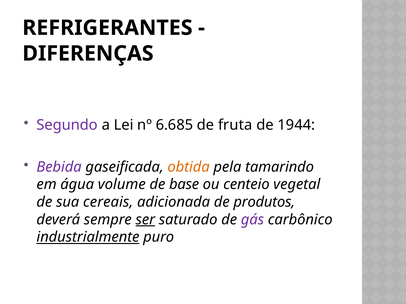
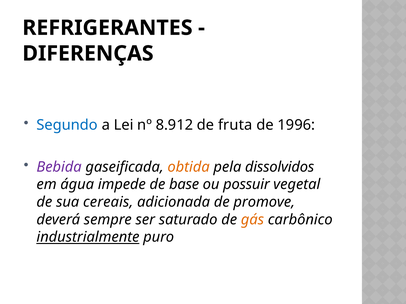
Segundo colour: purple -> blue
6.685: 6.685 -> 8.912
1944: 1944 -> 1996
tamarindo: tamarindo -> dissolvidos
volume: volume -> impede
centeio: centeio -> possuir
produtos: produtos -> promove
ser underline: present -> none
gás colour: purple -> orange
